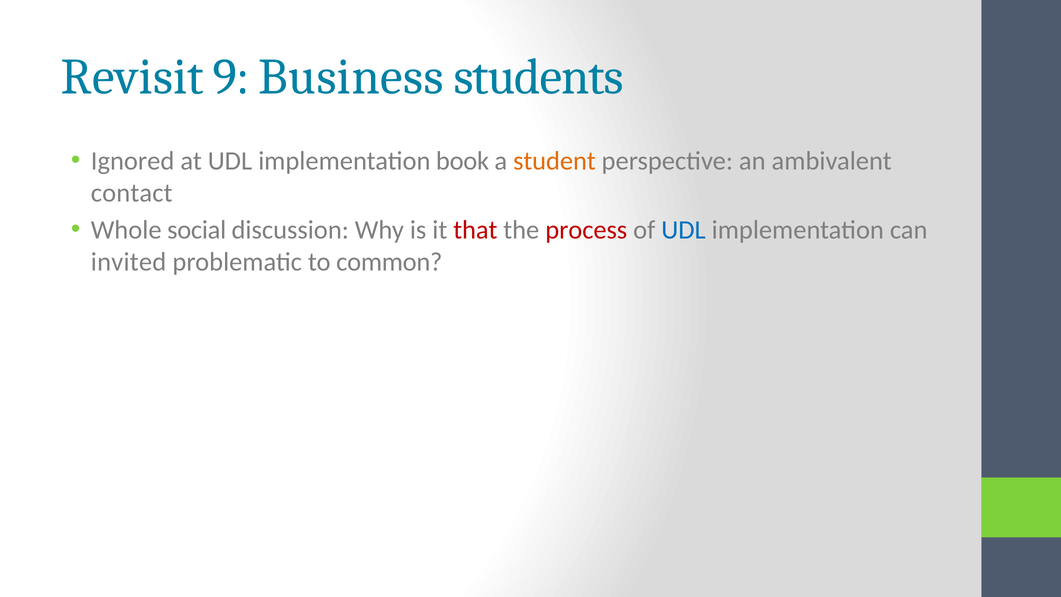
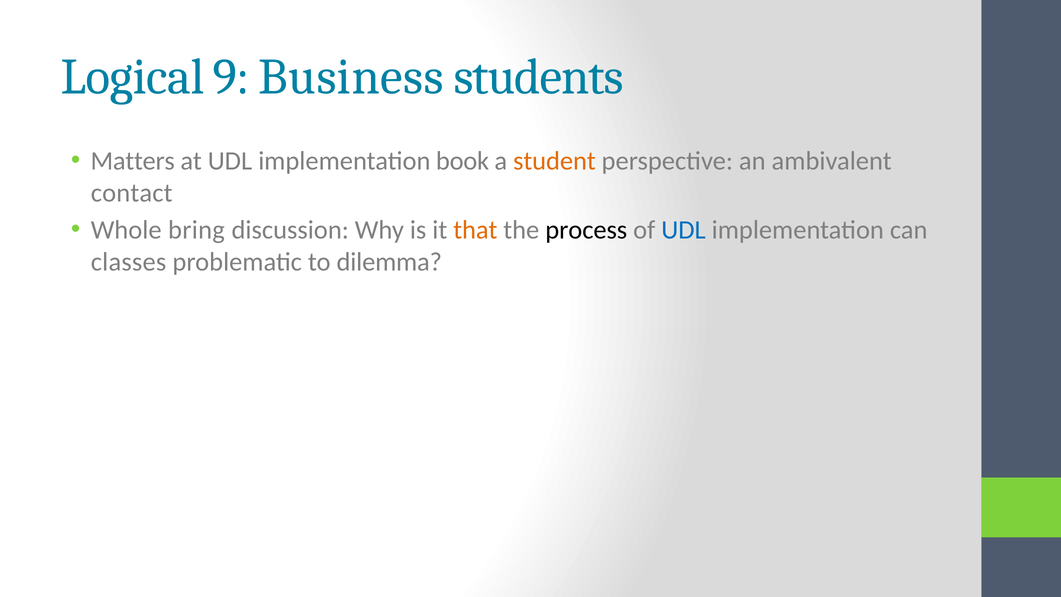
Revisit: Revisit -> Logical
Ignored: Ignored -> Matters
social: social -> bring
that colour: red -> orange
process colour: red -> black
invited: invited -> classes
common: common -> dilemma
